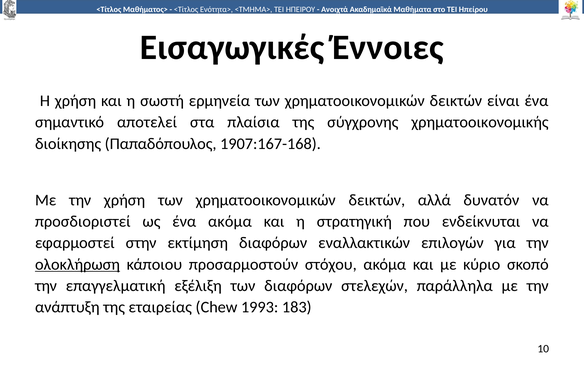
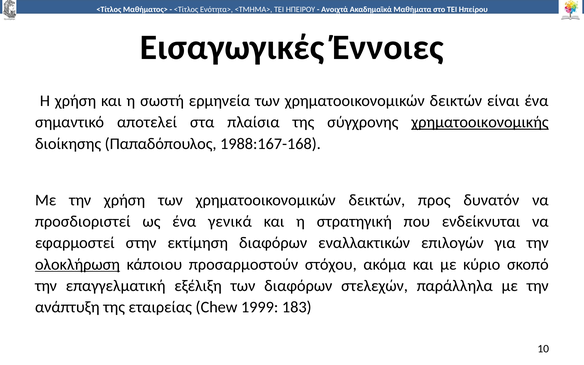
χρηματοοικονομικής underline: none -> present
1907:167-168: 1907:167-168 -> 1988:167-168
αλλά: αλλά -> προς
ένα ακόμα: ακόμα -> γενικά
1993: 1993 -> 1999
